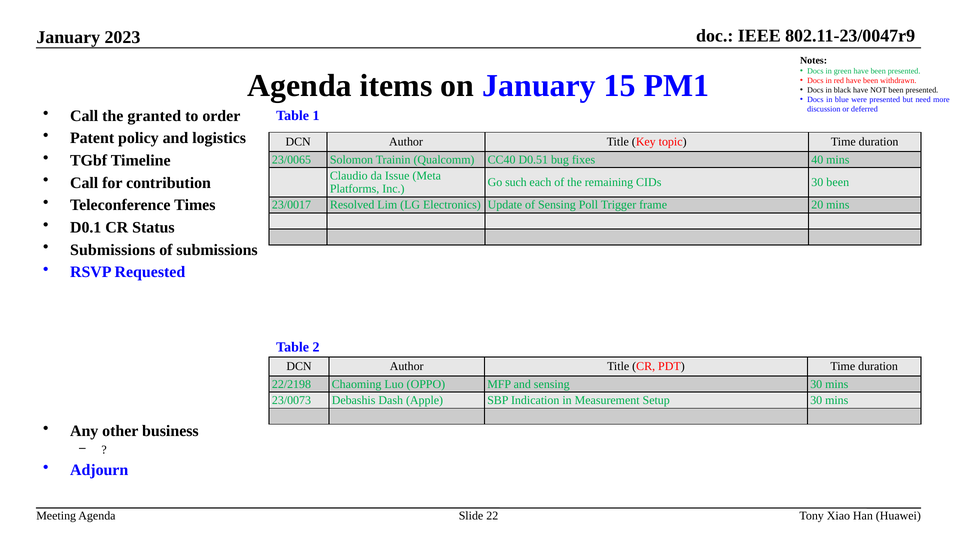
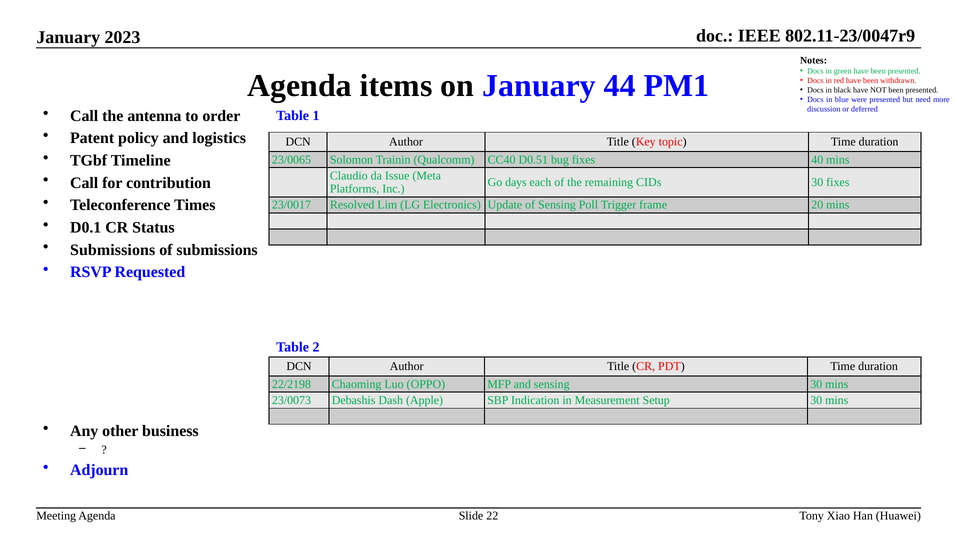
15: 15 -> 44
granted: granted -> antenna
such: such -> days
30 been: been -> fixes
